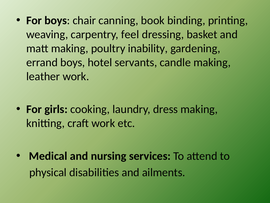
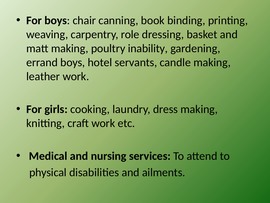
feel: feel -> role
